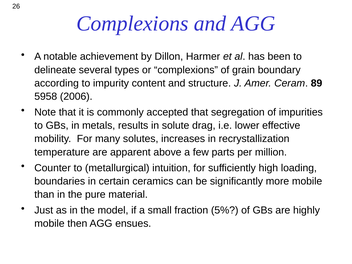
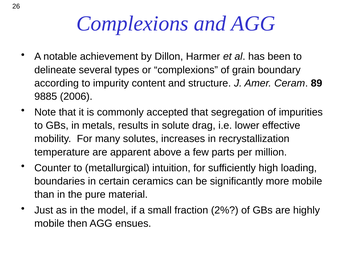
5958: 5958 -> 9885
5%: 5% -> 2%
